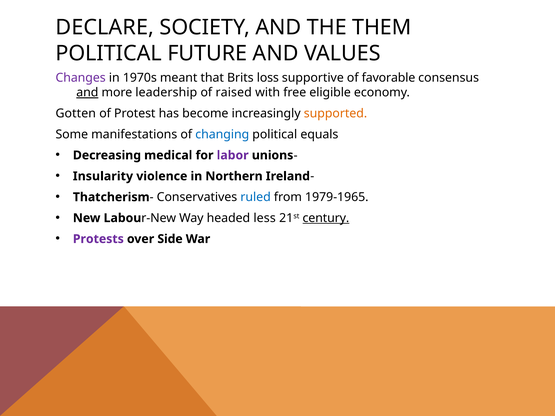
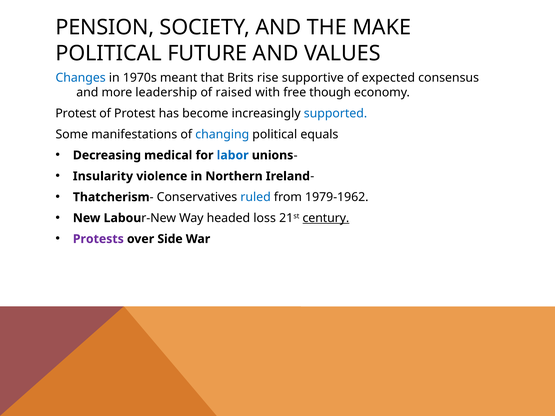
DECLARE: DECLARE -> PENSION
THEM: THEM -> MAKE
Changes colour: purple -> blue
loss: loss -> rise
favorable: favorable -> expected
and at (87, 93) underline: present -> none
eligible: eligible -> though
Gotten at (76, 114): Gotten -> Protest
supported colour: orange -> blue
labor colour: purple -> blue
1979-1965: 1979-1965 -> 1979-1962
less: less -> loss
